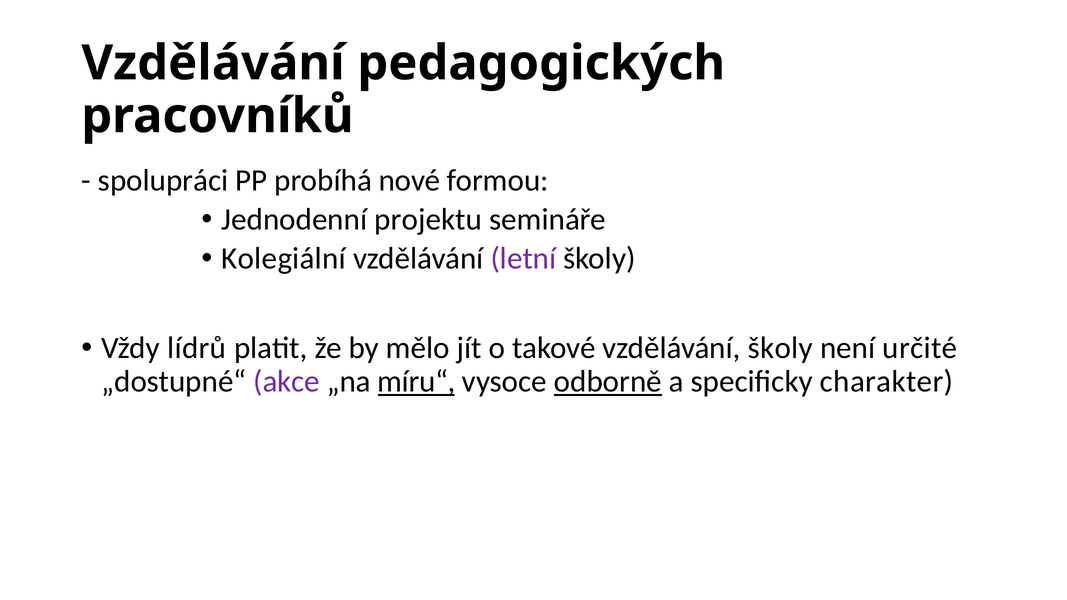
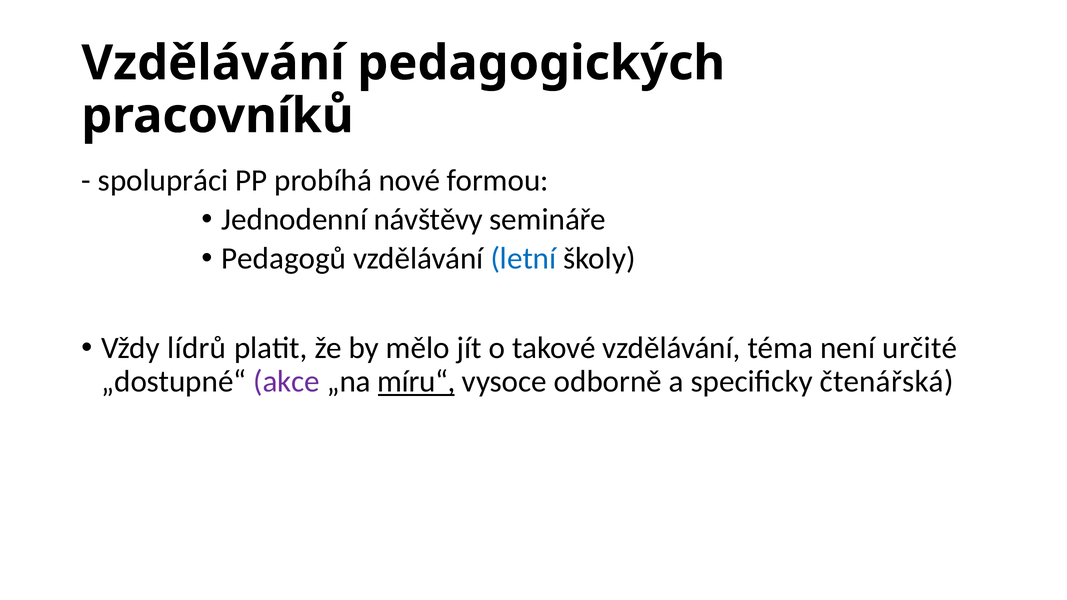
projektu: projektu -> návštěvy
Kolegiální: Kolegiální -> Pedagogů
letní colour: purple -> blue
vzdělávání školy: školy -> téma
odborně underline: present -> none
charakter: charakter -> čtenářská
